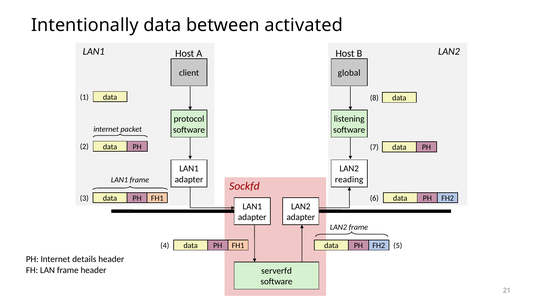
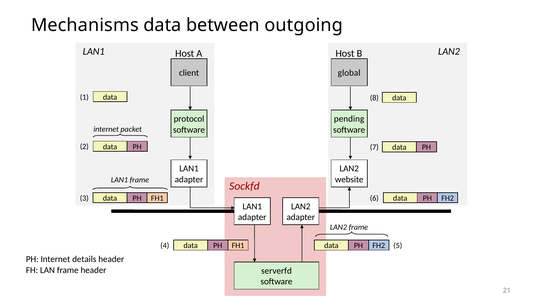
Intentionally: Intentionally -> Mechanisms
activated: activated -> outgoing
listening: listening -> pending
reading: reading -> website
